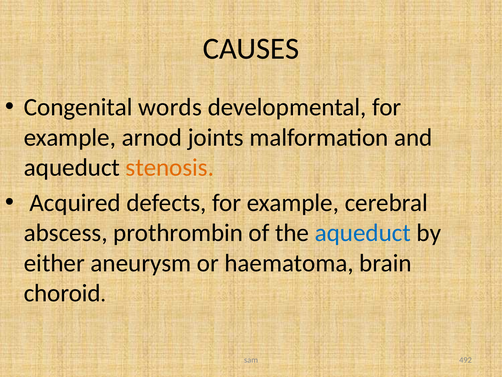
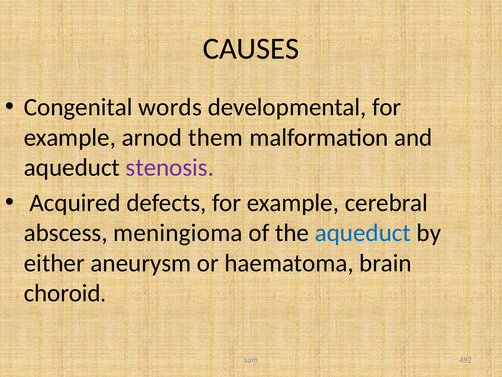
joints: joints -> them
stenosis colour: orange -> purple
prothrombin: prothrombin -> meningioma
